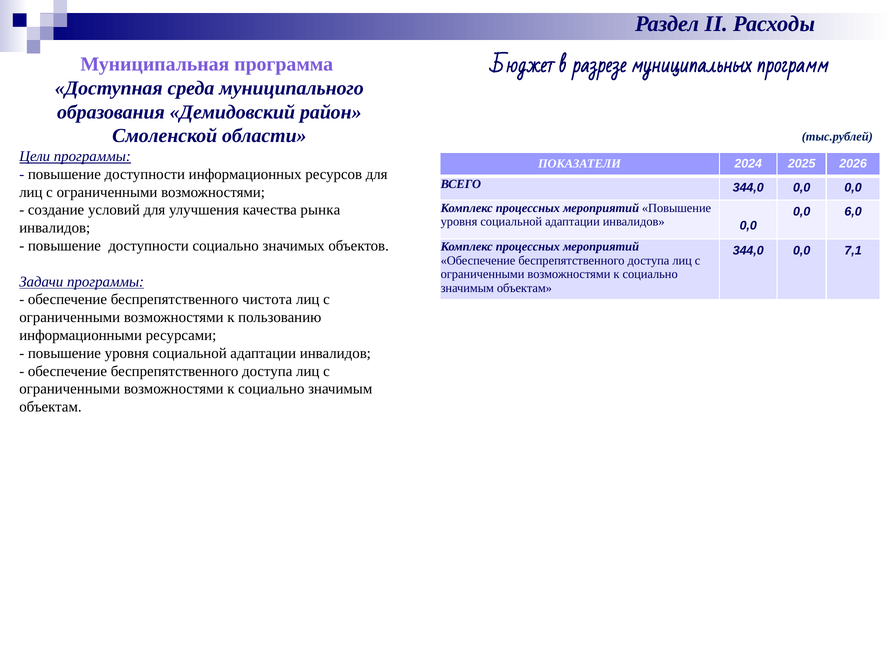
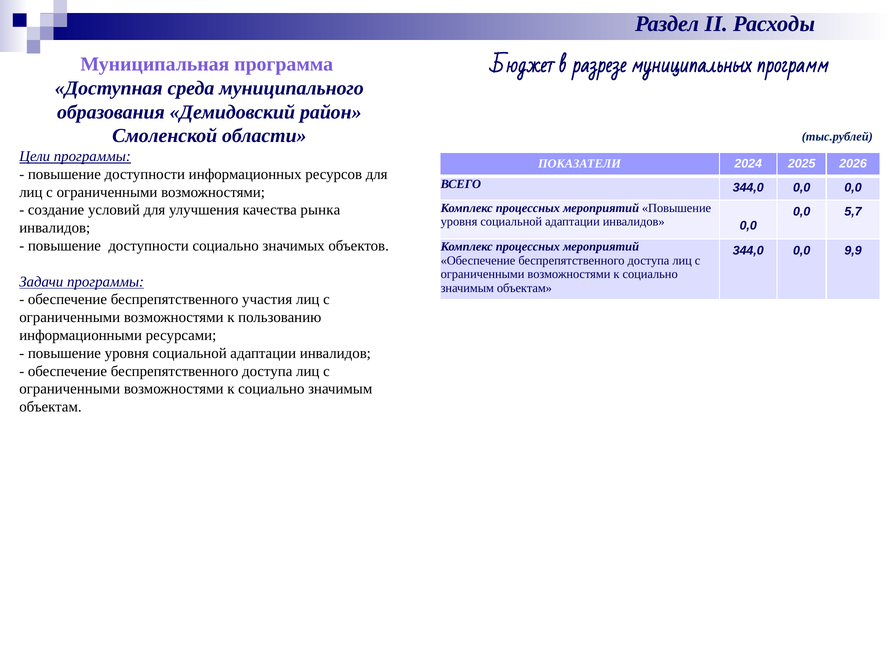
6,0: 6,0 -> 5,7
7,1: 7,1 -> 9,9
чистота: чистота -> участия
